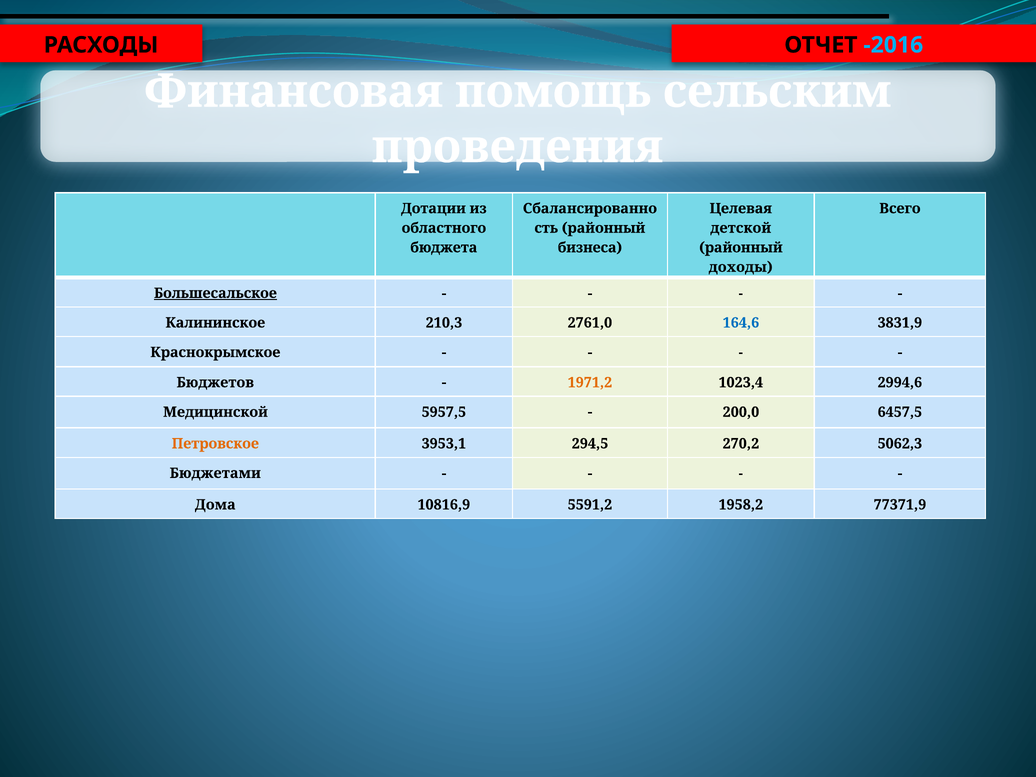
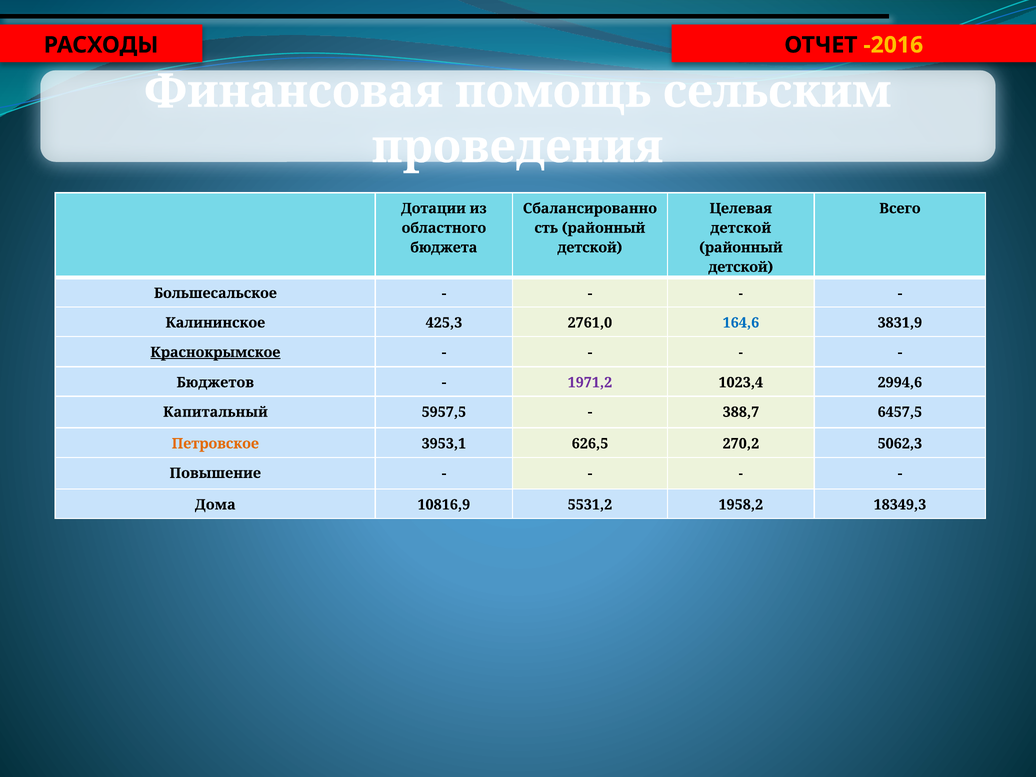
-2016 colour: light blue -> yellow
бизнеса at (590, 248): бизнеса -> детской
доходы at (741, 267): доходы -> детской
Большесальское underline: present -> none
210,3: 210,3 -> 425,3
Краснокрымское underline: none -> present
1971,2 colour: orange -> purple
Медицинской: Медицинской -> Капитальный
200,0: 200,0 -> 388,7
294,5: 294,5 -> 626,5
Бюджетами: Бюджетами -> Повышение
5591,2: 5591,2 -> 5531,2
77371,9: 77371,9 -> 18349,3
